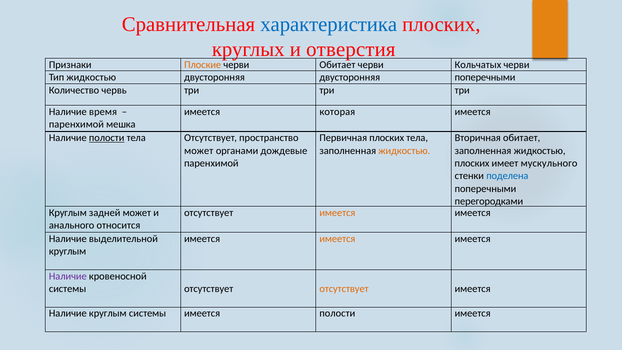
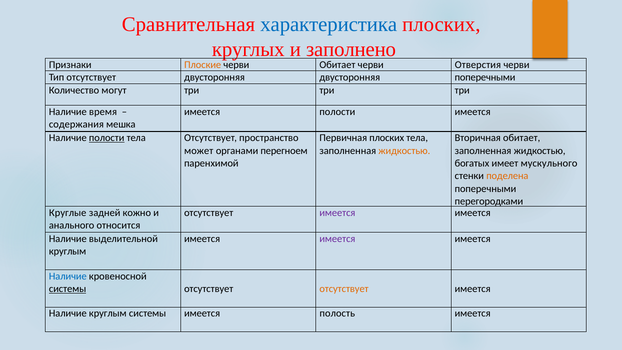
отверстия: отверстия -> заполнено
Кольчатых: Кольчатых -> Отверстия
Тип жидкостью: жидкостью -> отсутствует
червь: червь -> могут
имеется которая: которая -> полости
паренхимой at (76, 124): паренхимой -> содержания
дождевые: дождевые -> перегноем
плоских at (472, 163): плоских -> богатых
поделена colour: blue -> orange
Круглым at (68, 213): Круглым -> Круглые
задней может: может -> кожно
имеется at (337, 213) colour: orange -> purple
имеется at (337, 239) colour: orange -> purple
Наличие at (68, 276) colour: purple -> blue
системы at (68, 289) underline: none -> present
имеется полости: полости -> полость
